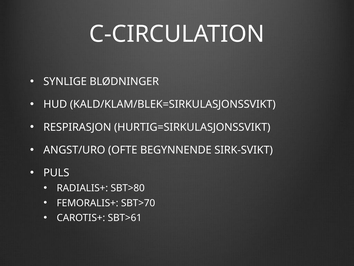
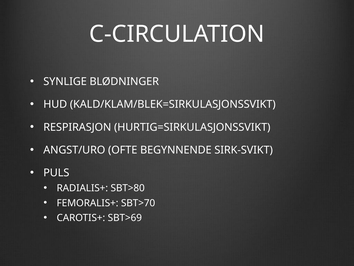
SBT>61: SBT>61 -> SBT>69
